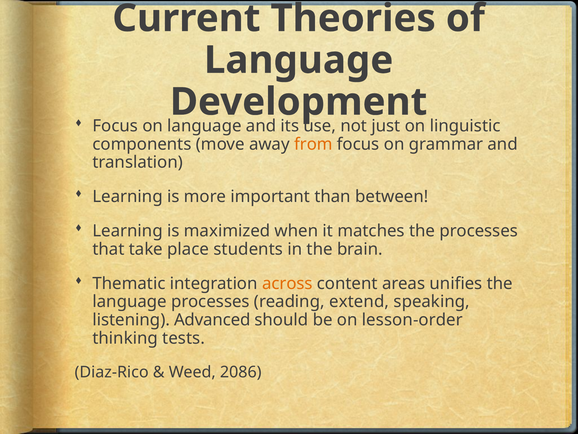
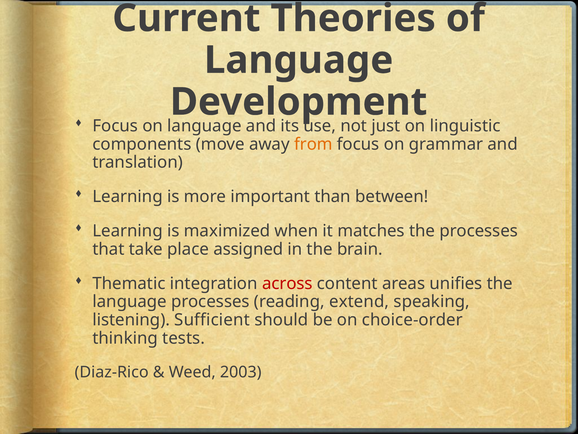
students: students -> assigned
across colour: orange -> red
Advanced: Advanced -> Sufficient
lesson-order: lesson-order -> choice-order
2086: 2086 -> 2003
